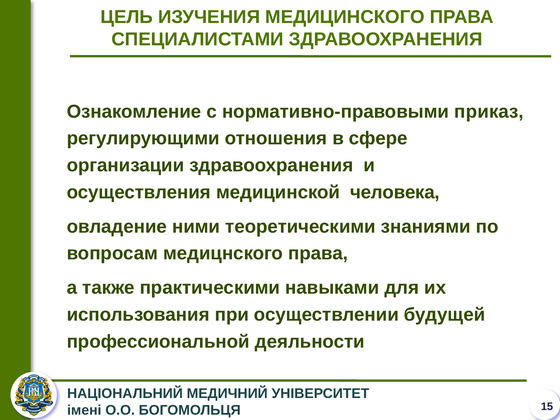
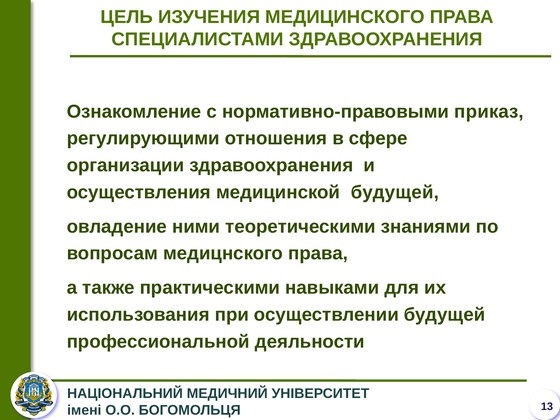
медицинской человека: человека -> будущей
15: 15 -> 13
